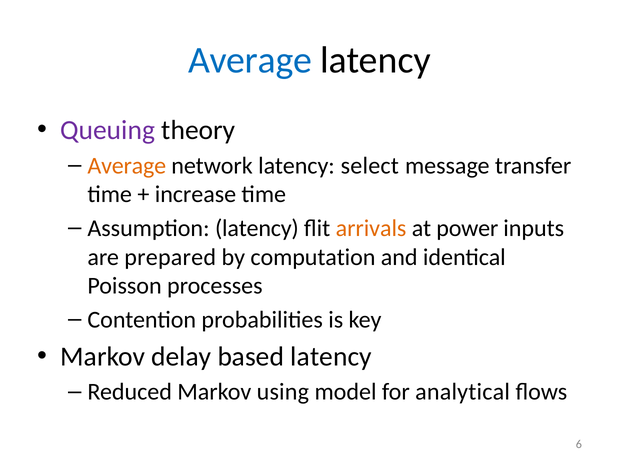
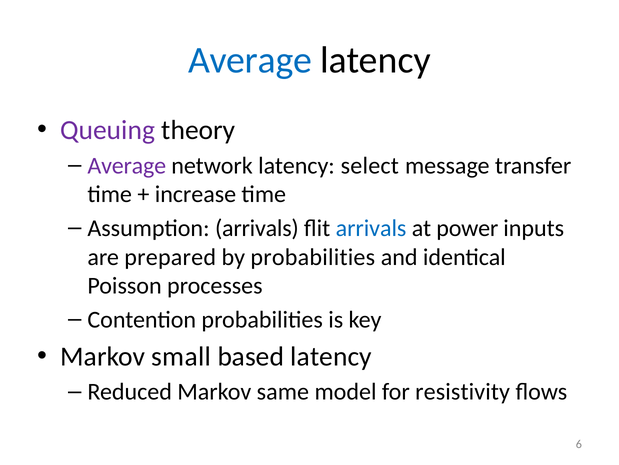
Average at (127, 165) colour: orange -> purple
Assumption latency: latency -> arrivals
arrivals at (371, 228) colour: orange -> blue
by computation: computation -> probabilities
delay: delay -> small
using: using -> same
analytical: analytical -> resistivity
